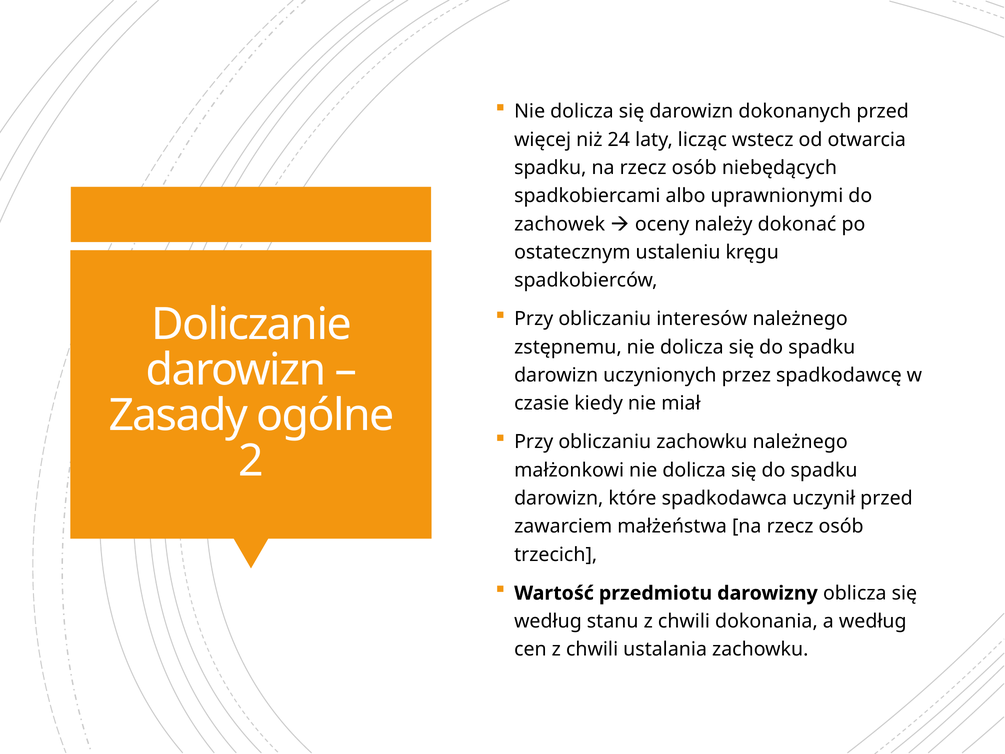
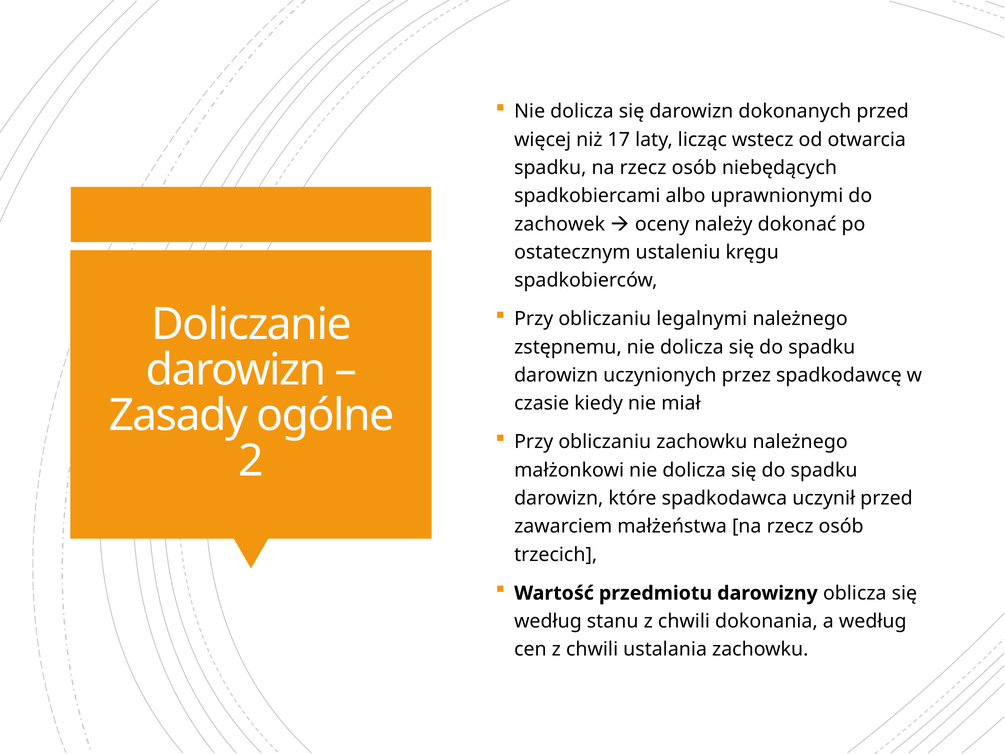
24: 24 -> 17
interesów: interesów -> legalnymi
